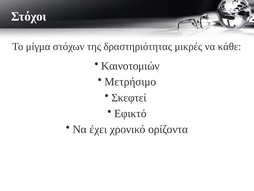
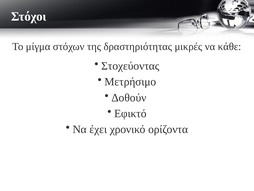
Καινοτομιών: Καινοτομιών -> Στοχεύοντας
Σκεφτεί: Σκεφτεί -> Δοθούν
